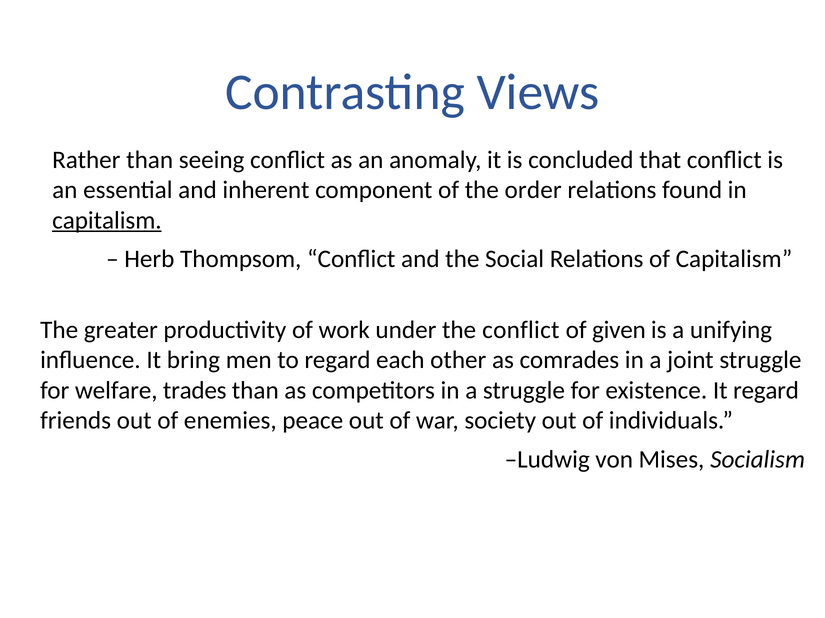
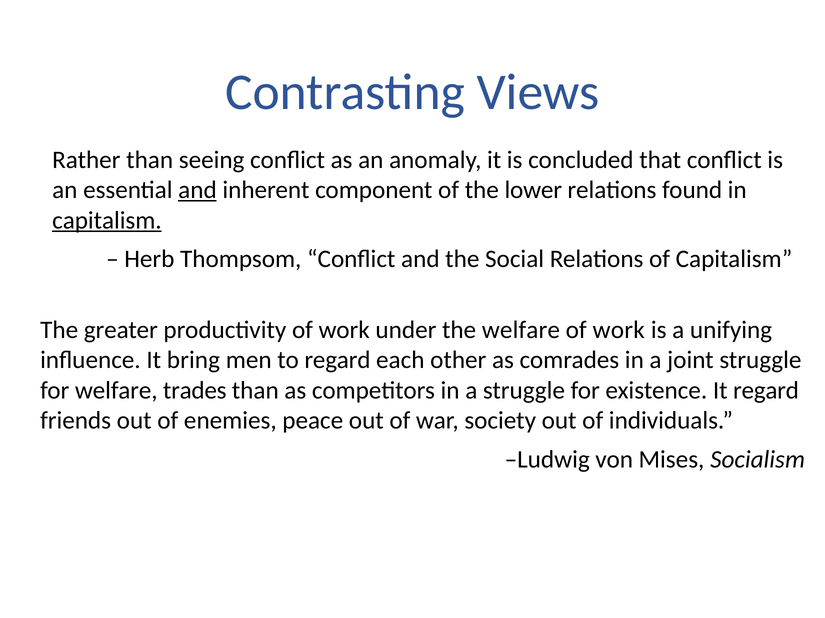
and at (197, 190) underline: none -> present
order: order -> lower
the conflict: conflict -> welfare
given at (619, 330): given -> work
